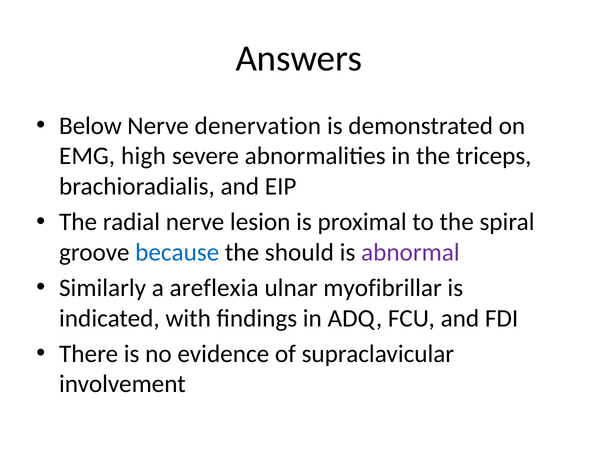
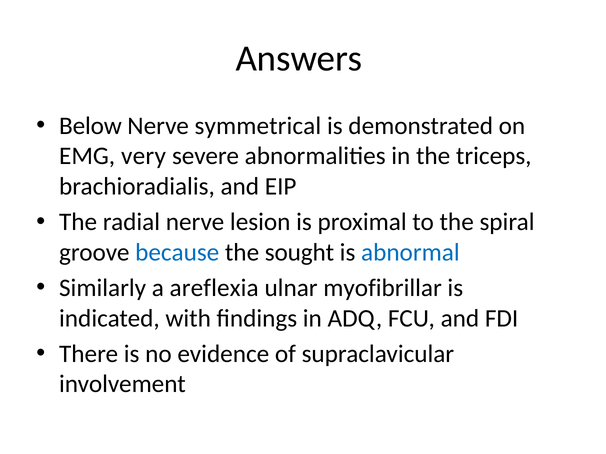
denervation: denervation -> symmetrical
high: high -> very
should: should -> sought
abnormal colour: purple -> blue
